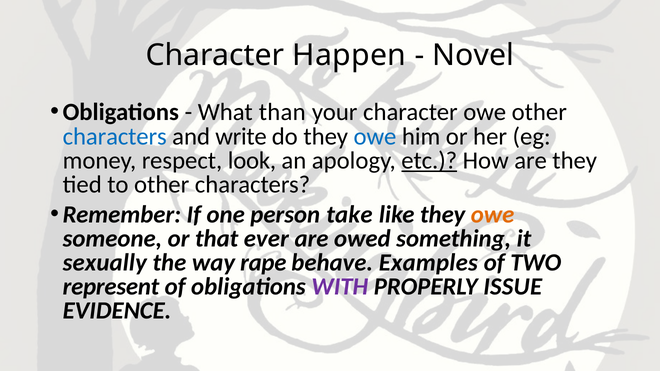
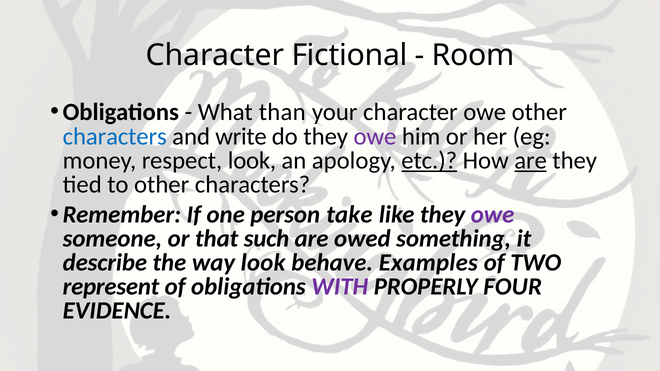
Happen: Happen -> Fictional
Novel: Novel -> Room
owe at (375, 136) colour: blue -> purple
are at (531, 160) underline: none -> present
owe at (493, 215) colour: orange -> purple
ever: ever -> such
sexually: sexually -> describe
way rape: rape -> look
ISSUE: ISSUE -> FOUR
